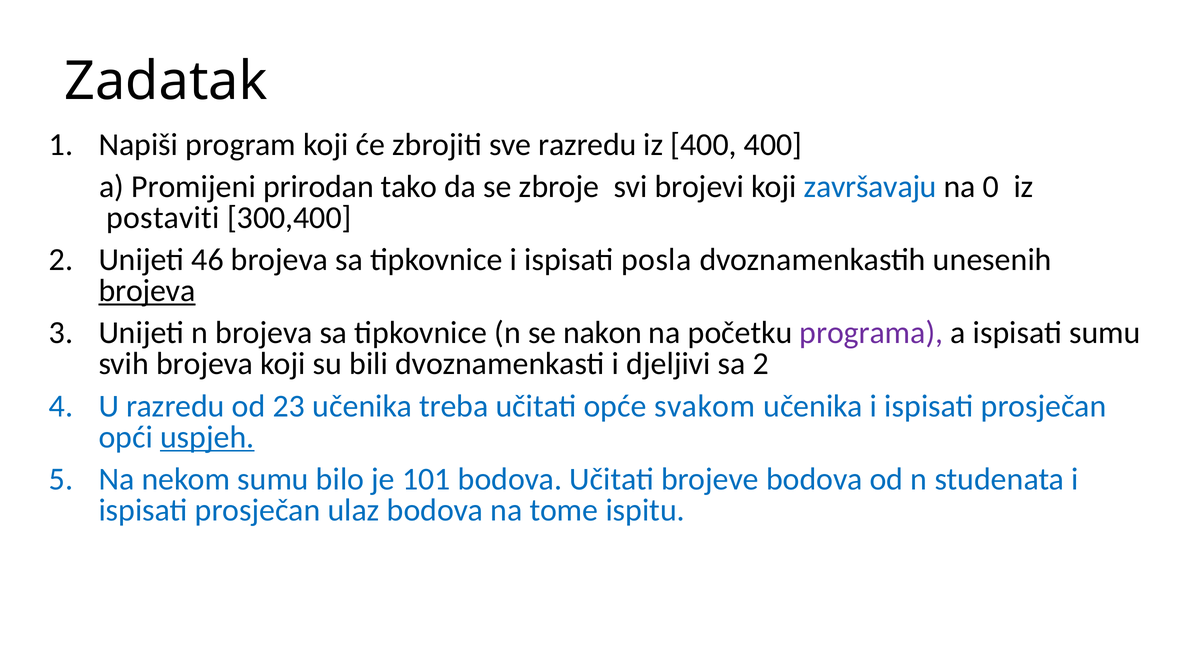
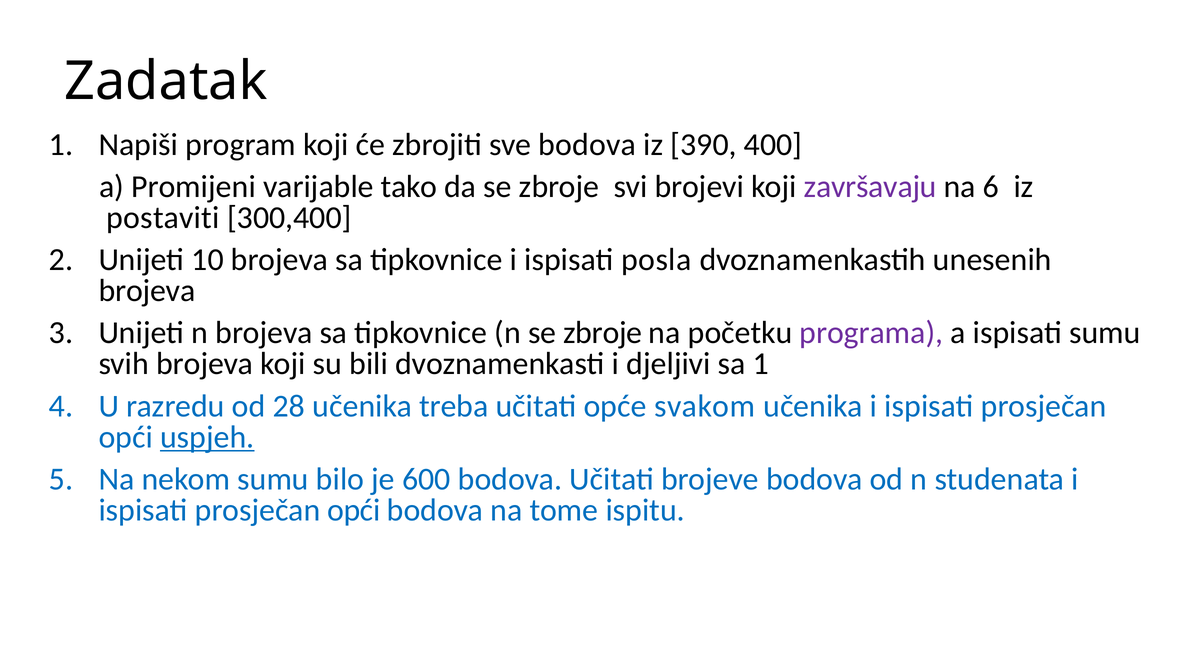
sve razredu: razredu -> bodova
iz 400: 400 -> 390
prirodan: prirodan -> varijable
završavaju colour: blue -> purple
0: 0 -> 6
46: 46 -> 10
brojeva at (147, 291) underline: present -> none
n se nakon: nakon -> zbroje
sa 2: 2 -> 1
23: 23 -> 28
101: 101 -> 600
ulaz at (354, 510): ulaz -> opći
